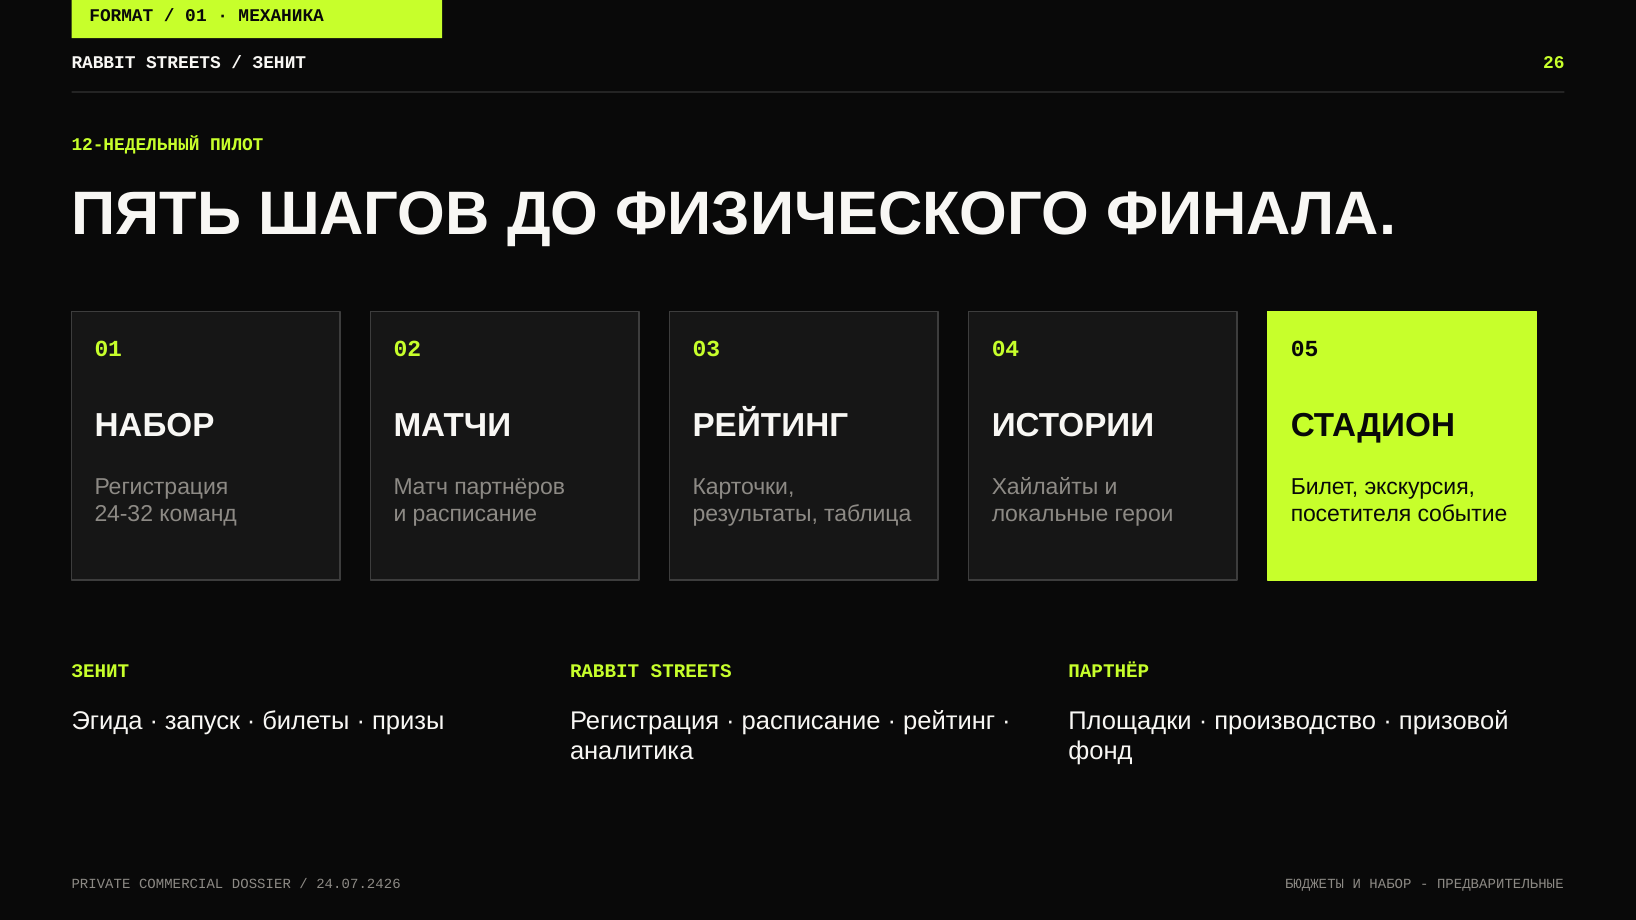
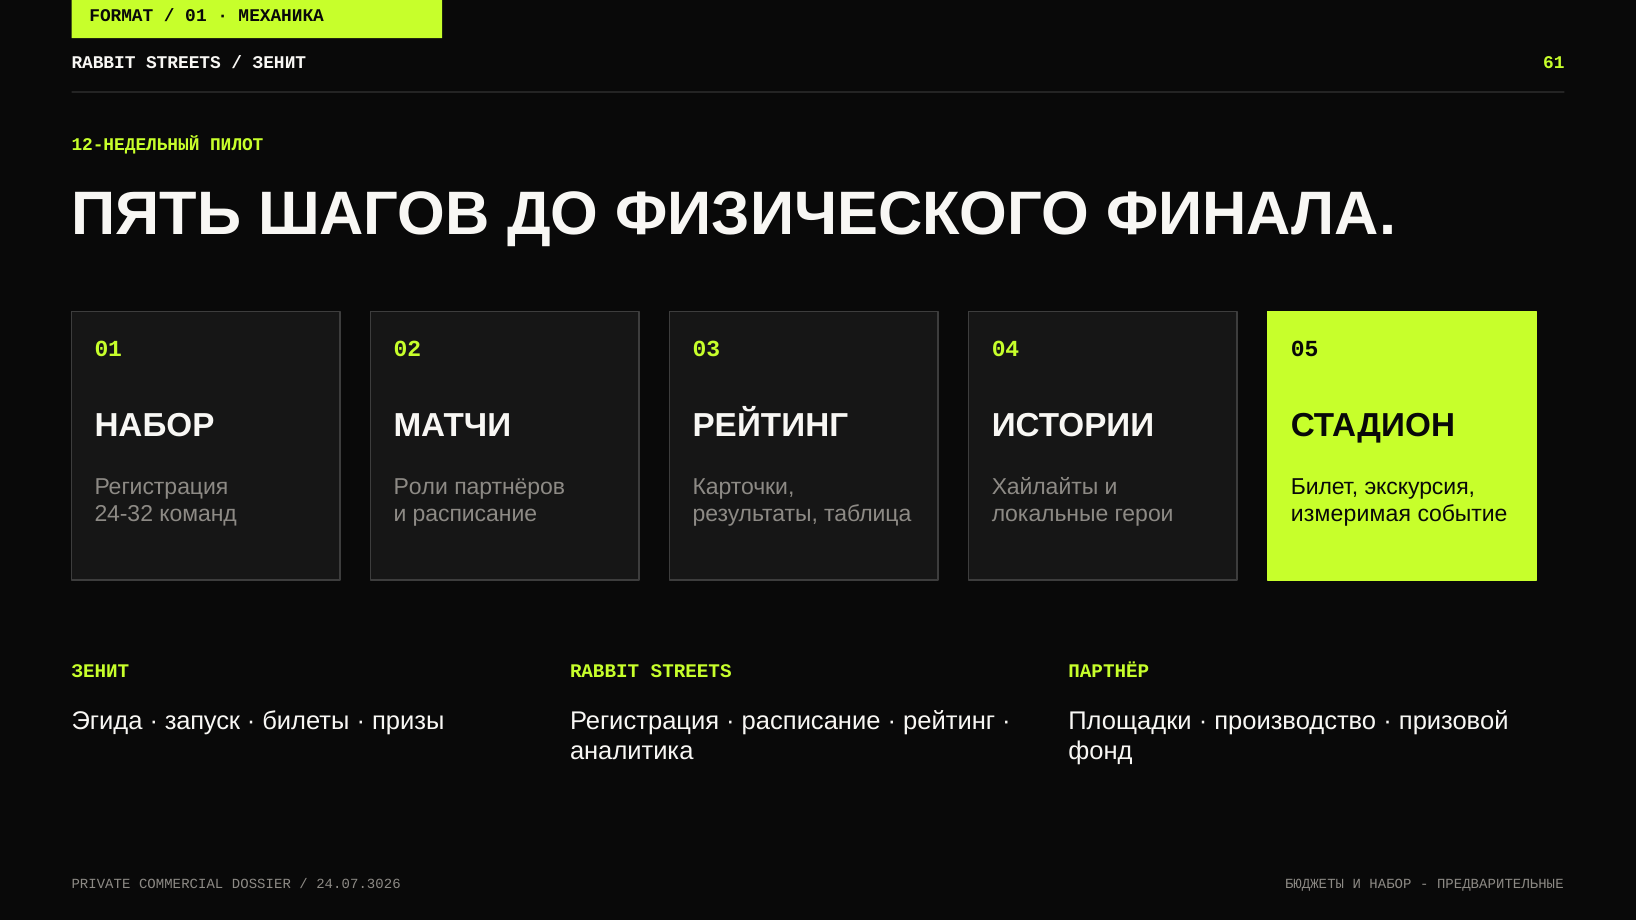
26: 26 -> 61
Матч: Матч -> Роли
посетителя: посетителя -> измеримая
24.07.2426: 24.07.2426 -> 24.07.3026
